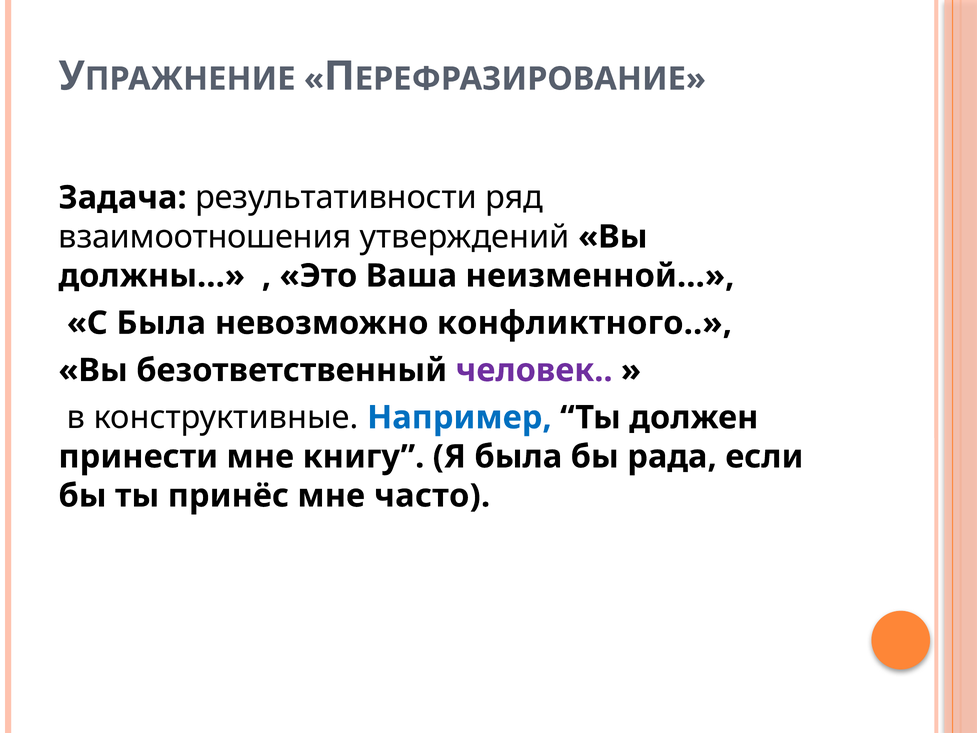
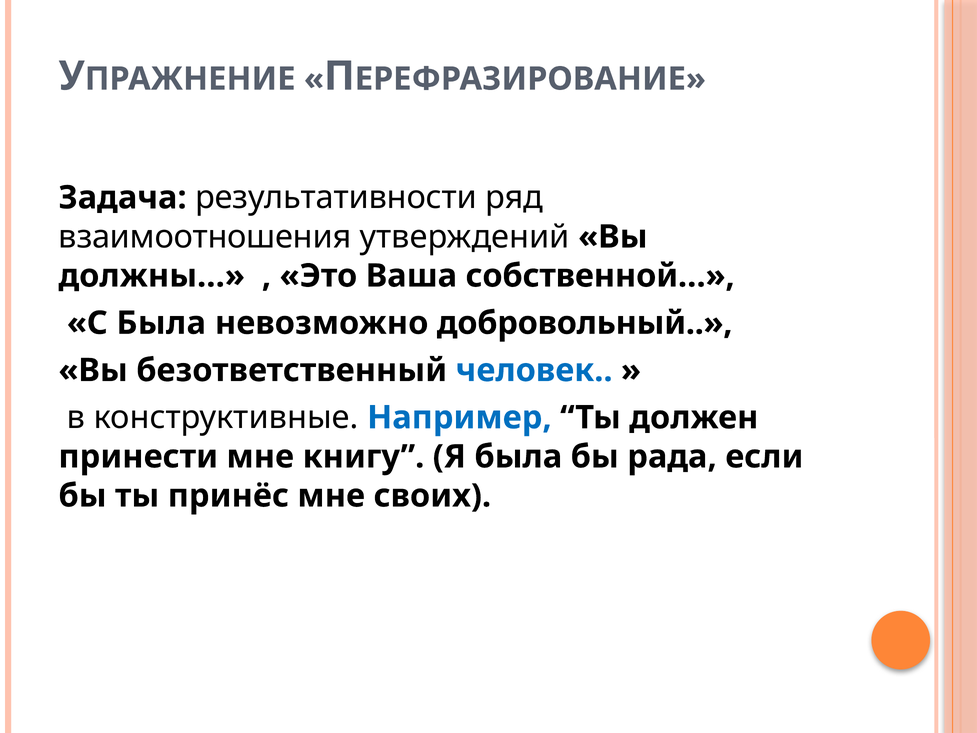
неизменной…: неизменной… -> собственной…
конфликтного: конфликтного -> добровольный
человек colour: purple -> blue
часто: часто -> своих
